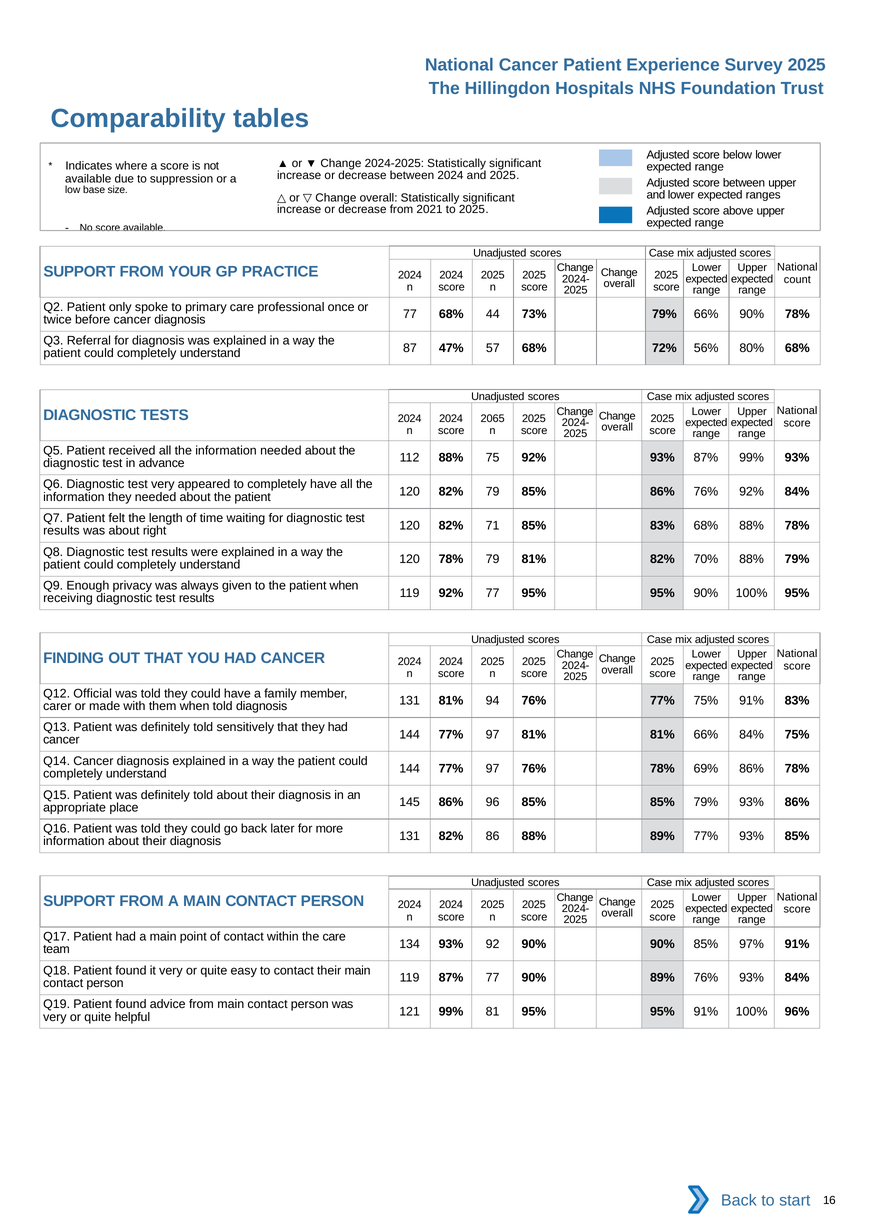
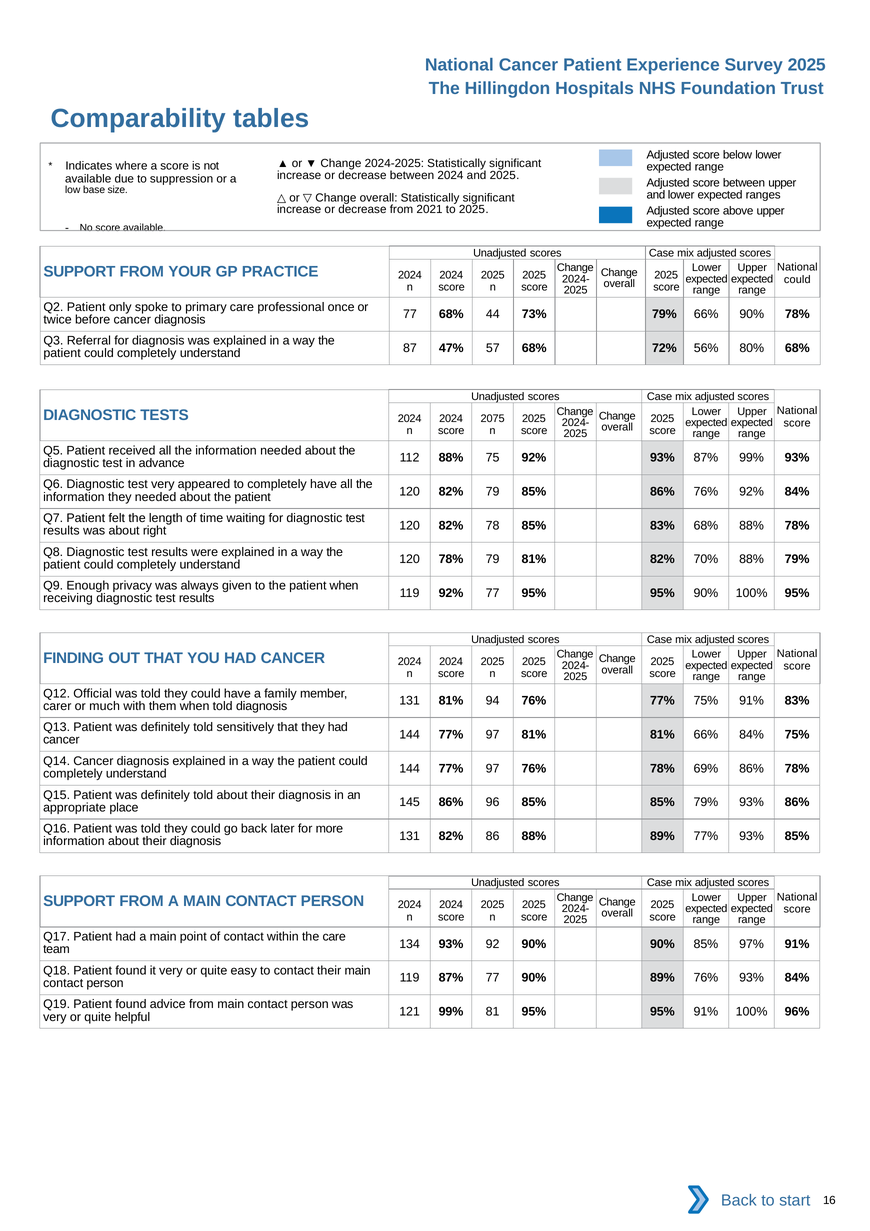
count at (797, 280): count -> could
2065: 2065 -> 2075
71: 71 -> 78
made: made -> much
